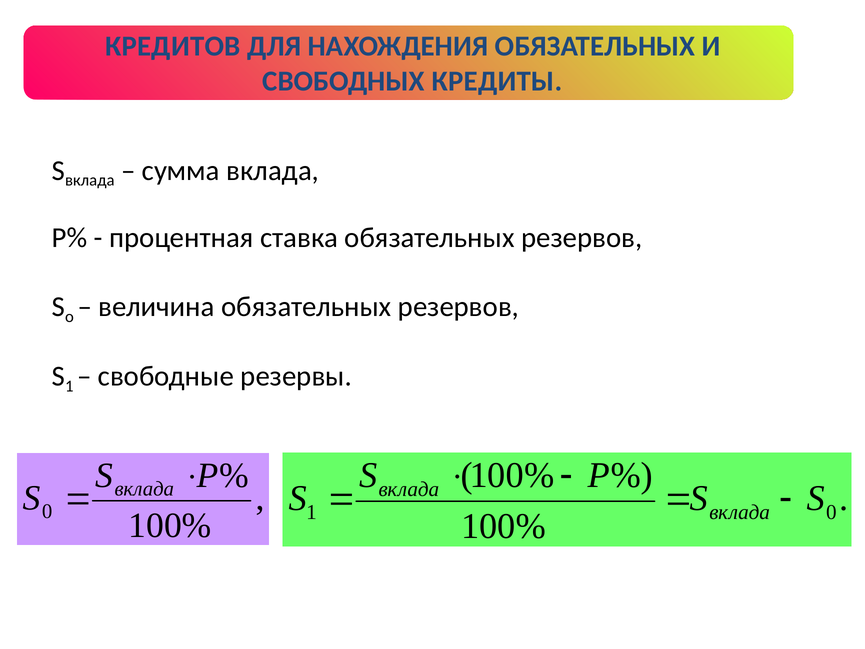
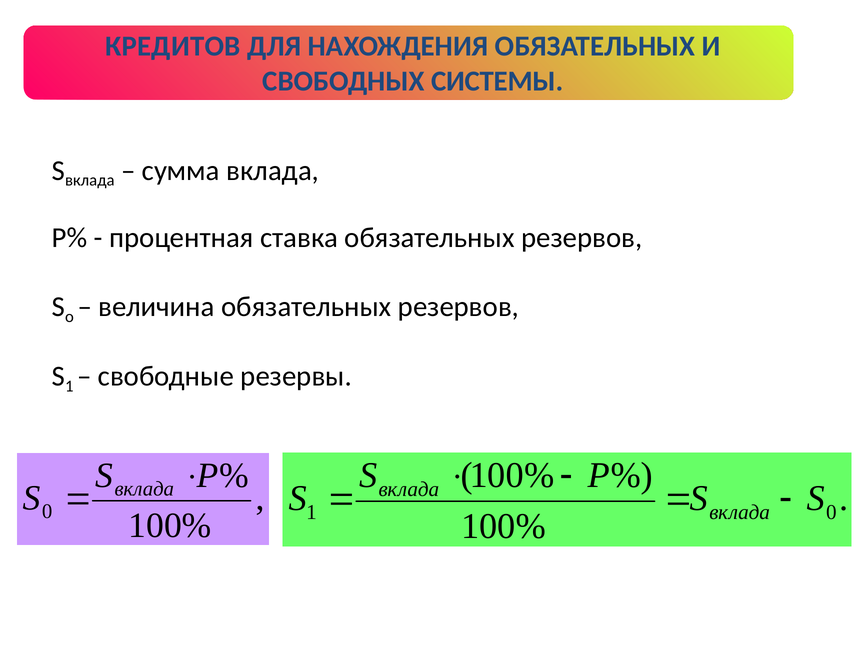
КРЕДИТЫ: КРЕДИТЫ -> СИСТЕМЫ
